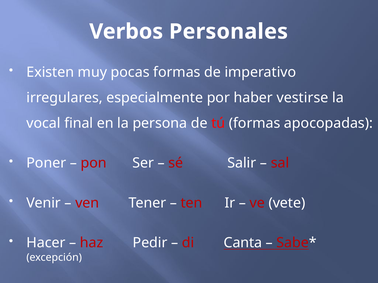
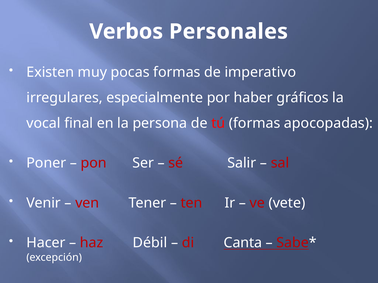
vestirse: vestirse -> gráficos
Pedir: Pedir -> Débil
